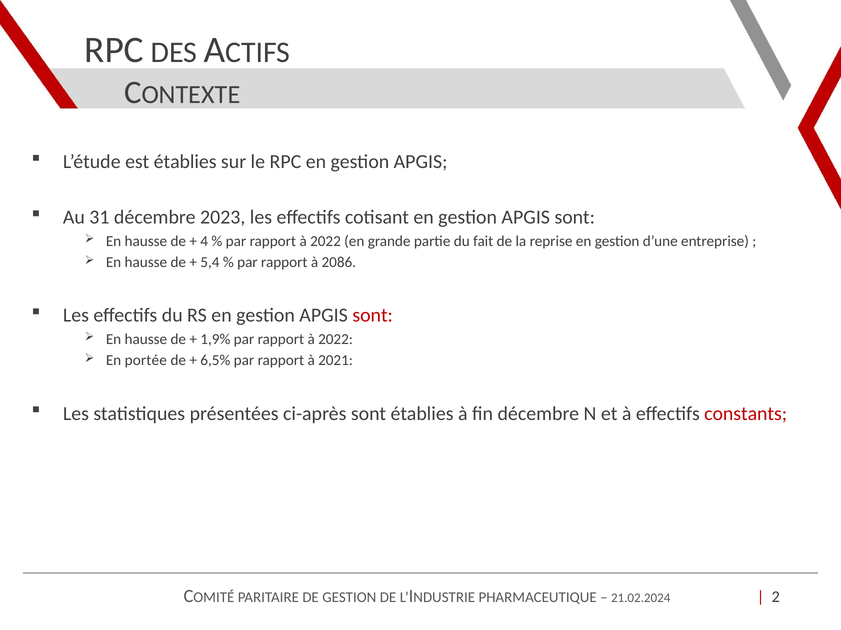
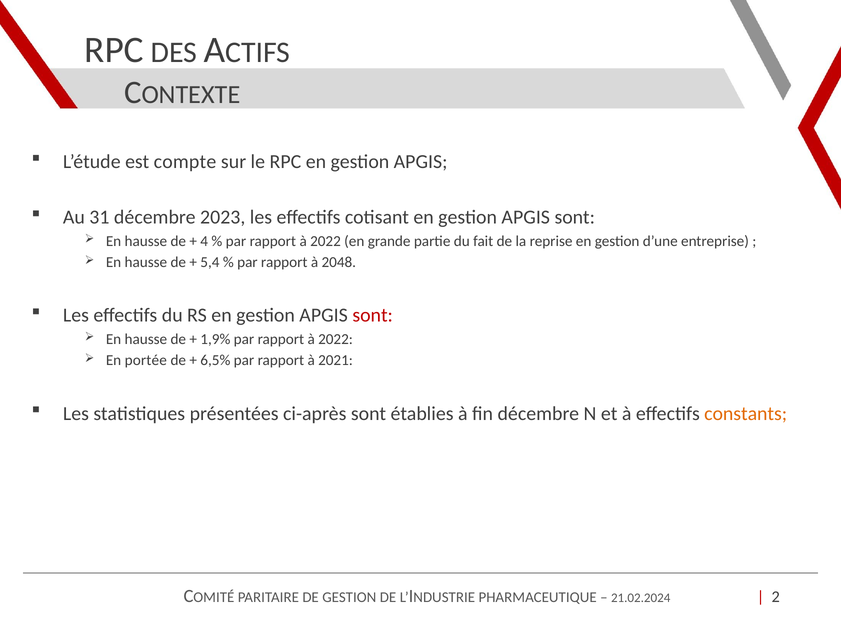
est établies: établies -> compte
2086: 2086 -> 2048
constants colour: red -> orange
